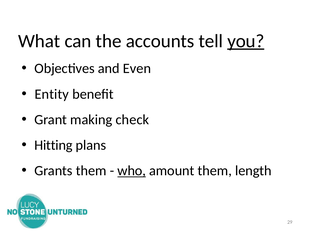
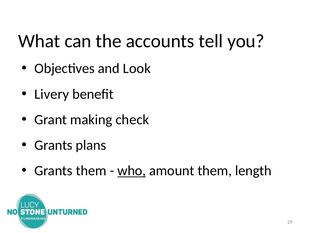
you underline: present -> none
Even: Even -> Look
Entity: Entity -> Livery
Hitting at (53, 145): Hitting -> Grants
